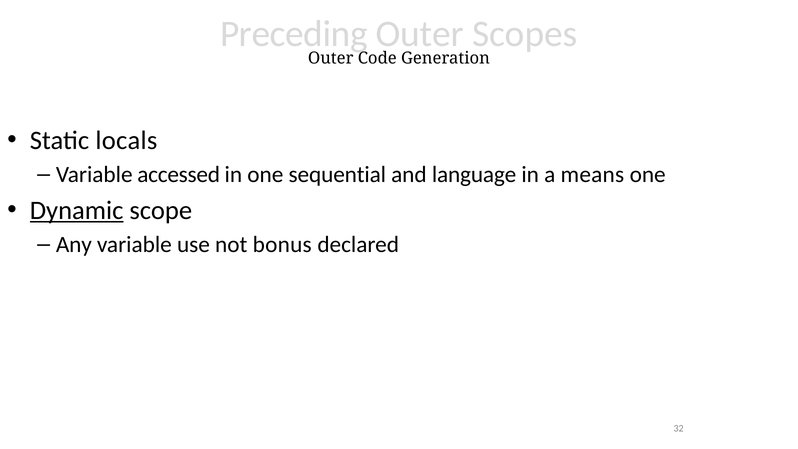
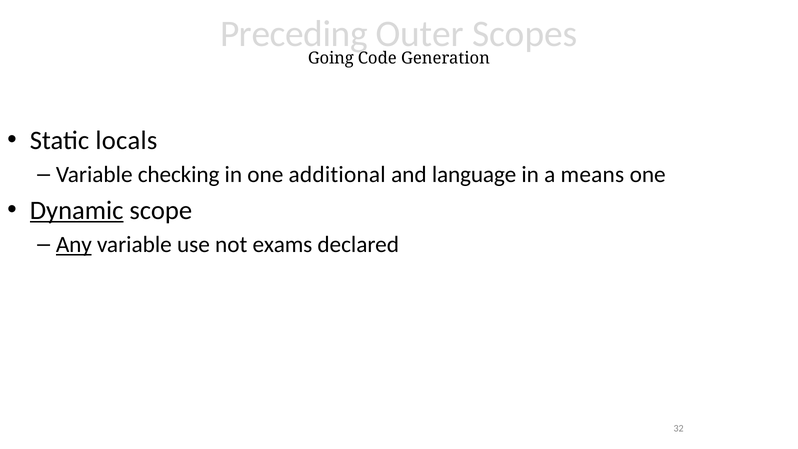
Outer at (331, 58): Outer -> Going
accessed: accessed -> checking
sequential: sequential -> additional
Any underline: none -> present
bonus: bonus -> exams
